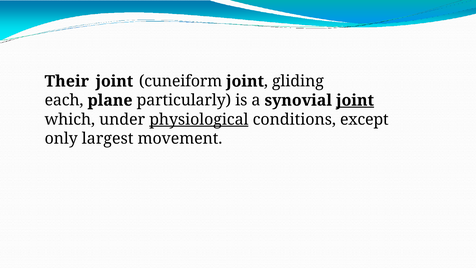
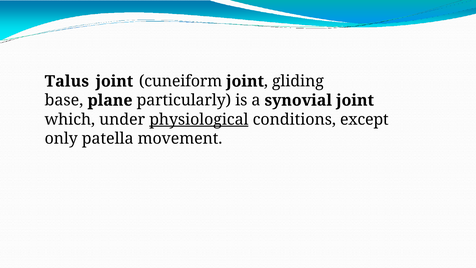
Their: Their -> Talus
each: each -> base
joint at (355, 100) underline: present -> none
largest: largest -> patella
